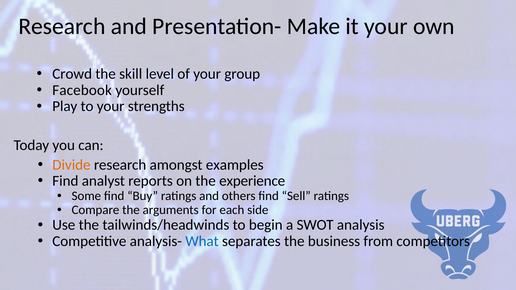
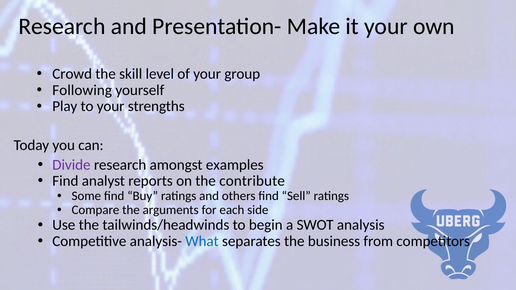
Facebook: Facebook -> Following
Divide colour: orange -> purple
experience: experience -> contribute
